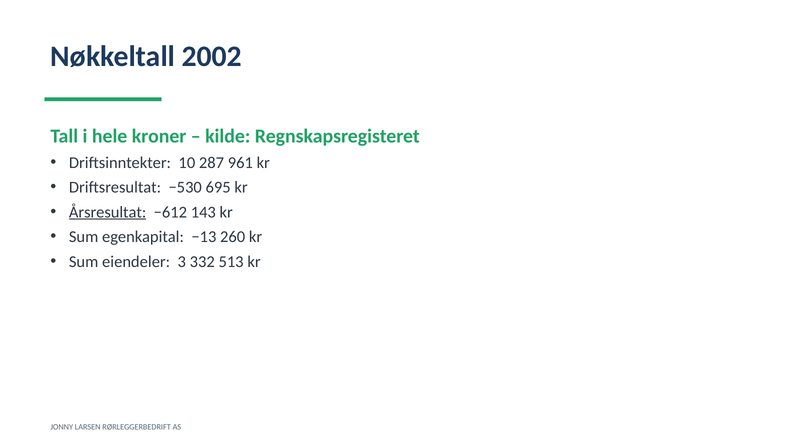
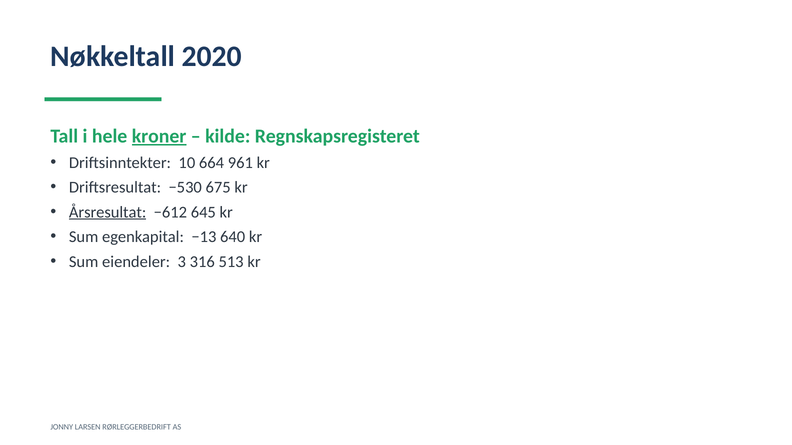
2002: 2002 -> 2020
kroner underline: none -> present
287: 287 -> 664
695: 695 -> 675
143: 143 -> 645
260: 260 -> 640
332: 332 -> 316
